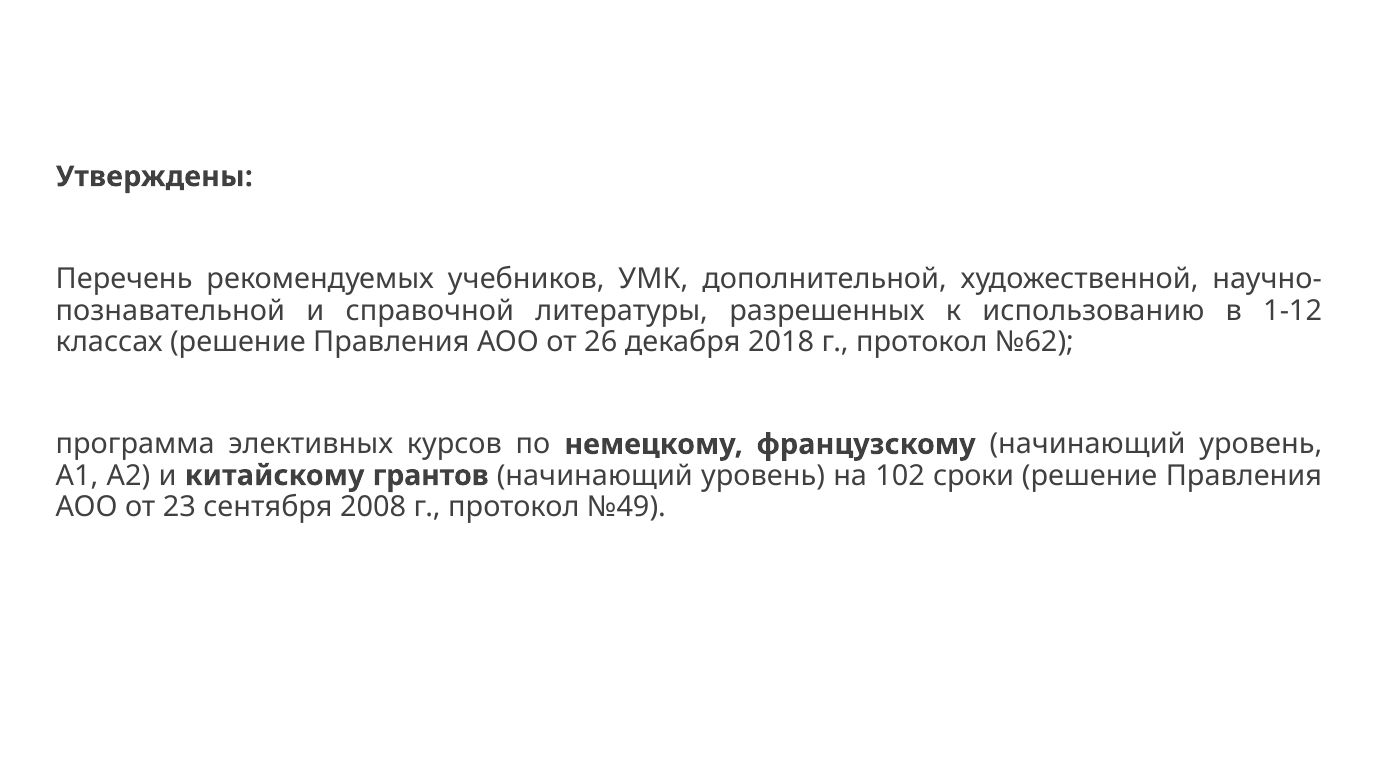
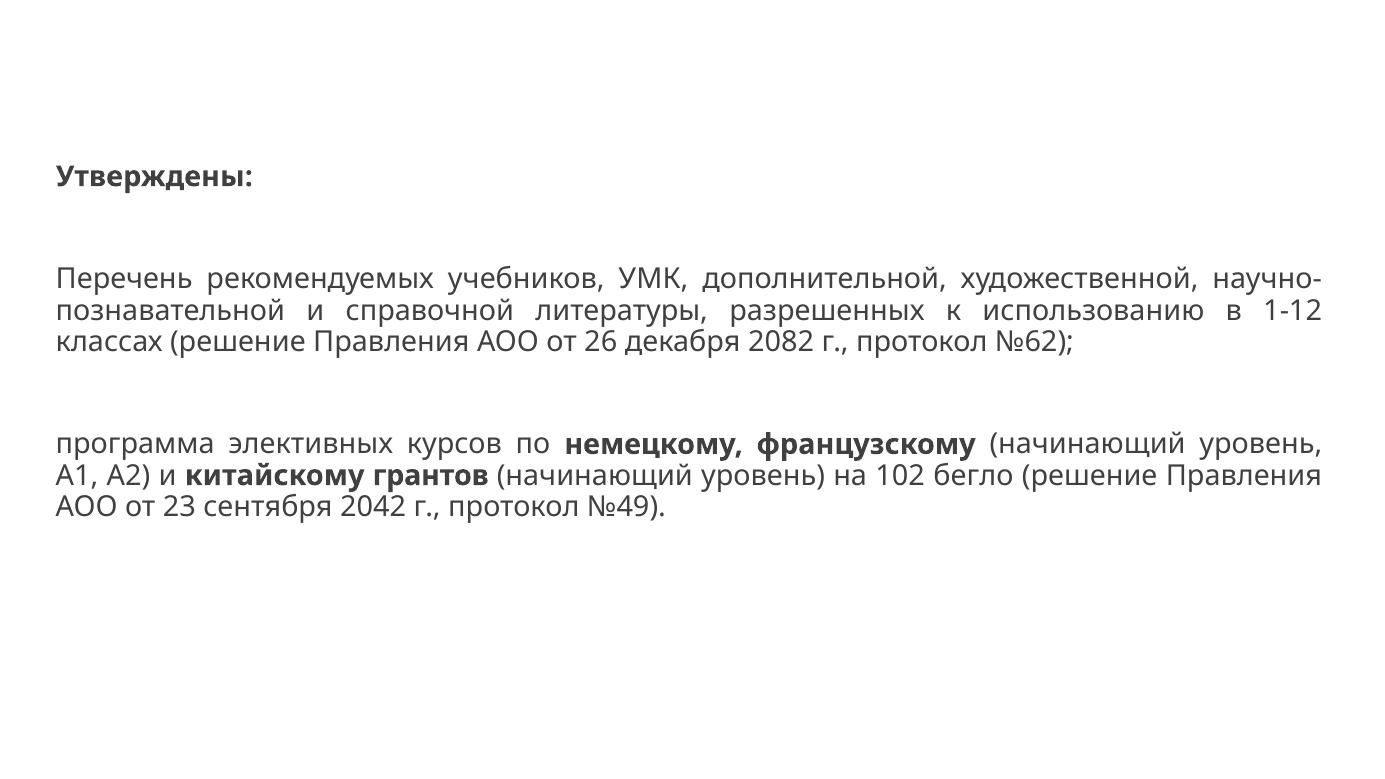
2018: 2018 -> 2082
сроки: сроки -> бегло
2008: 2008 -> 2042
